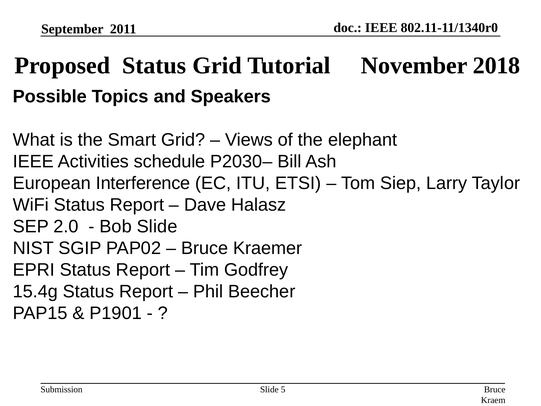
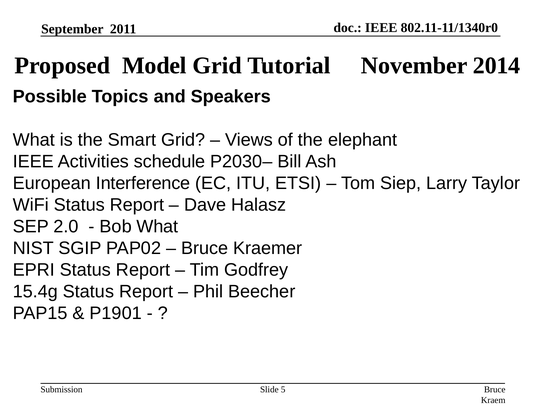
Proposed Status: Status -> Model
2018: 2018 -> 2014
Bob Slide: Slide -> What
